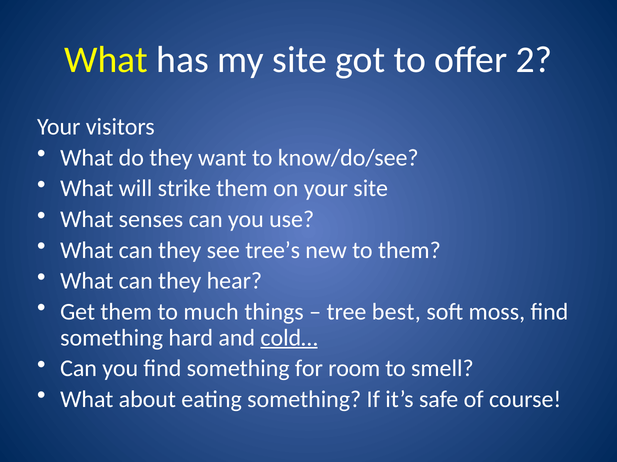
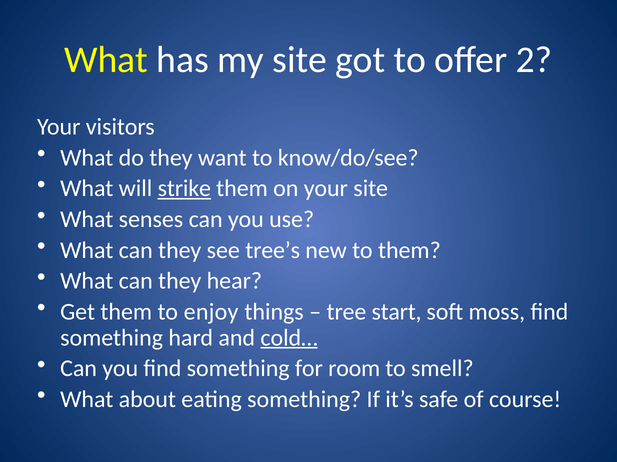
strike underline: none -> present
much: much -> enjoy
best: best -> start
